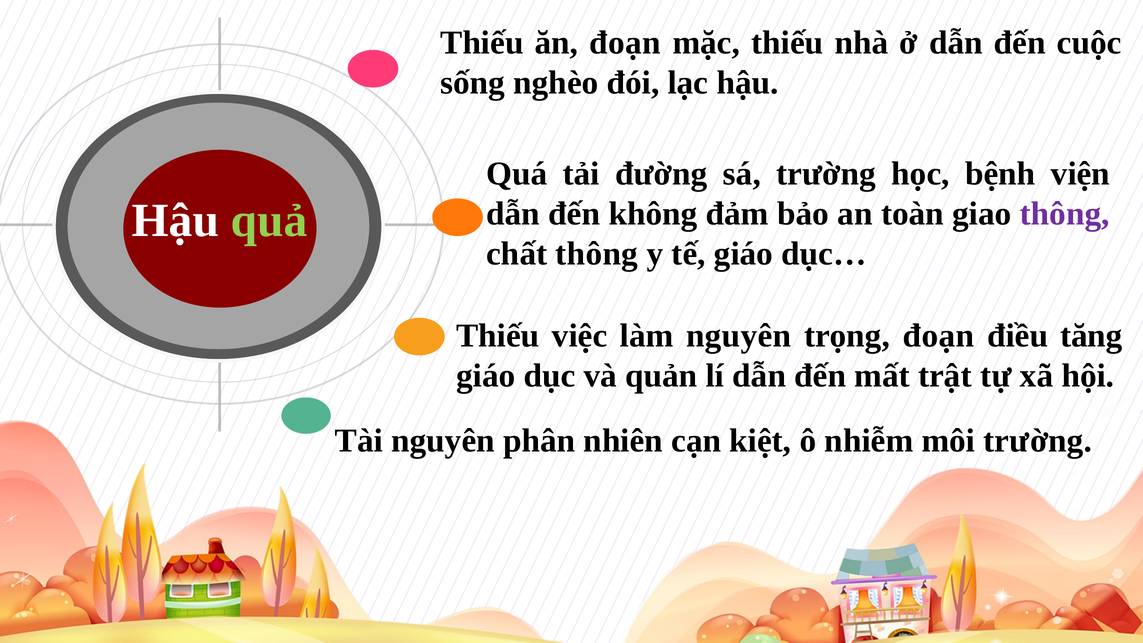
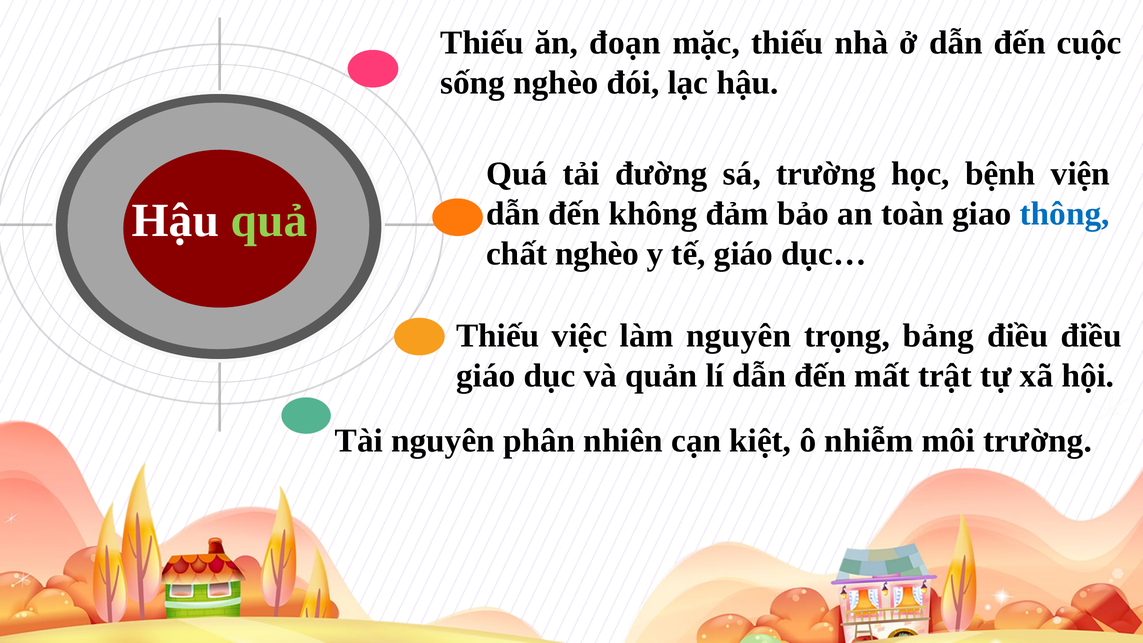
thông at (1065, 214) colour: purple -> blue
chất thông: thông -> nghèo
trọng đoạn: đoạn -> bảng
điều tăng: tăng -> điều
